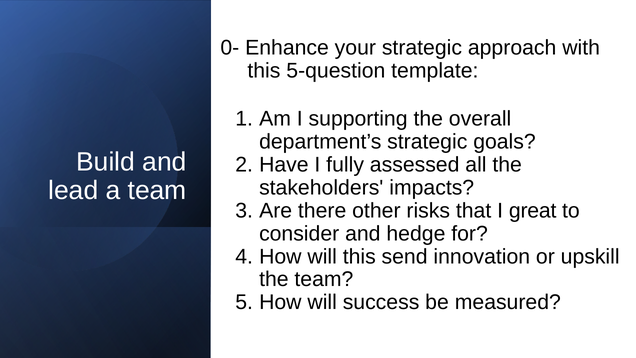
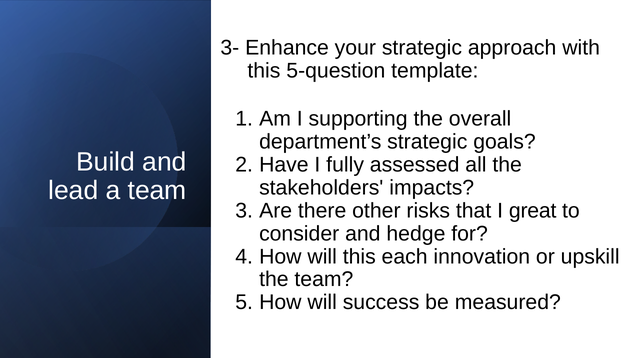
0-: 0- -> 3-
send: send -> each
